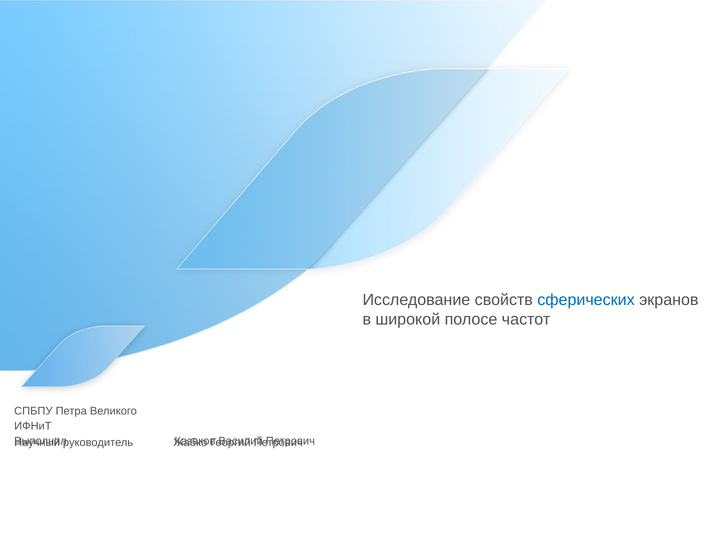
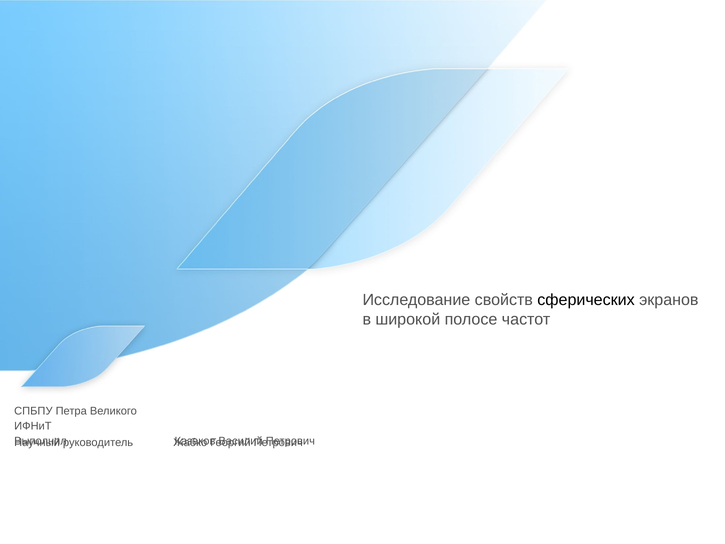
сферических colour: blue -> black
